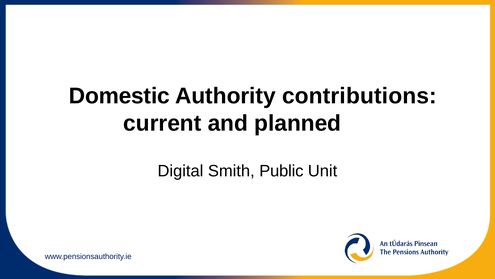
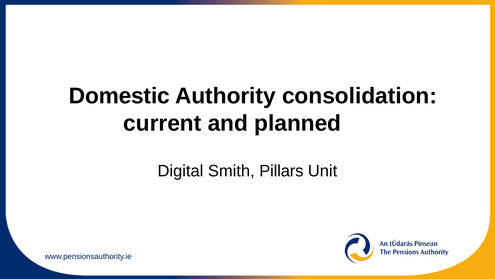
contributions: contributions -> consolidation
Public: Public -> Pillars
